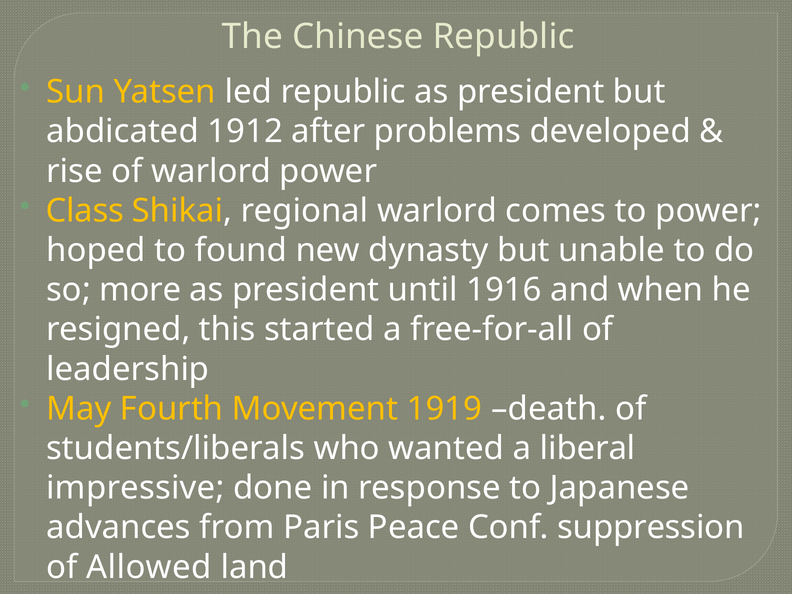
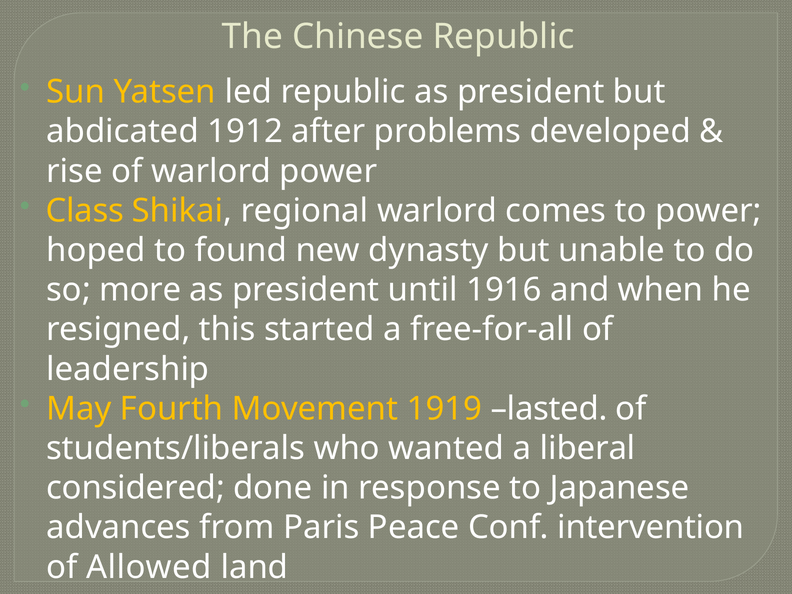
death: death -> lasted
impressive: impressive -> considered
suppression: suppression -> intervention
